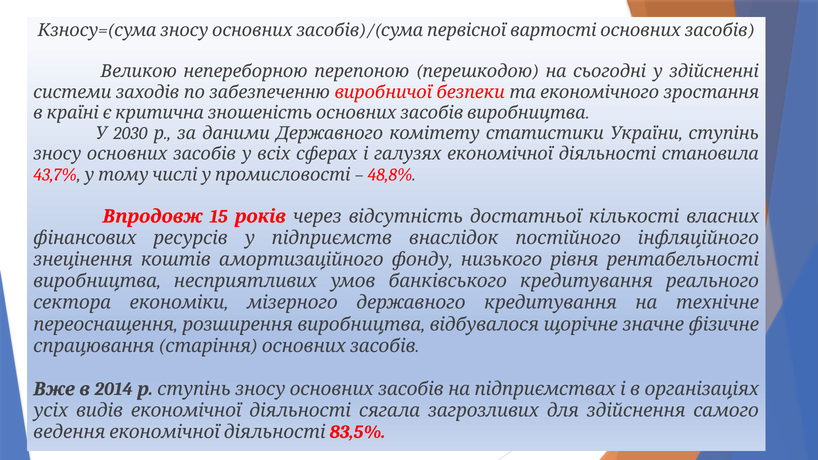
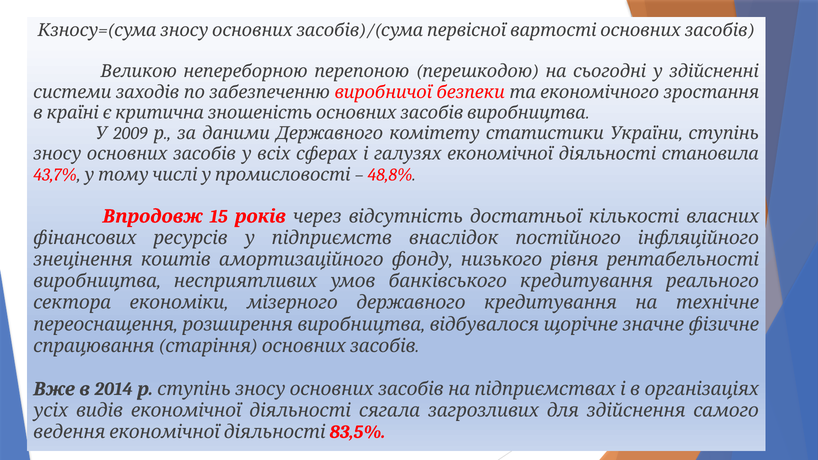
2030: 2030 -> 2009
